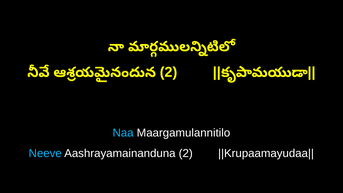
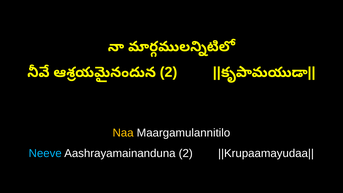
Naa colour: light blue -> yellow
